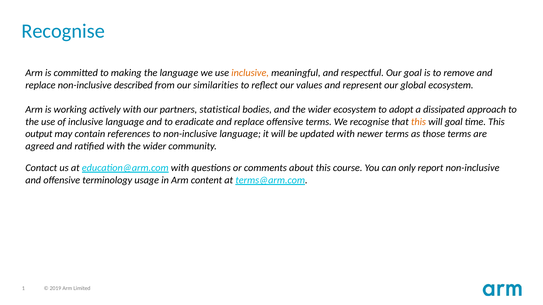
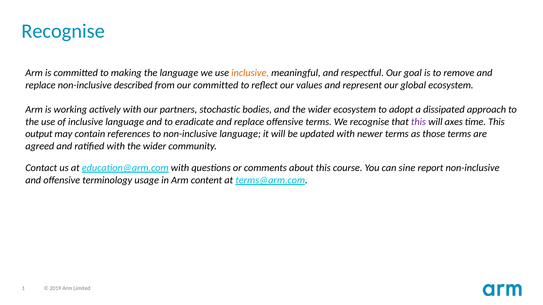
our similarities: similarities -> committed
statistical: statistical -> stochastic
this at (419, 122) colour: orange -> purple
will goal: goal -> axes
only: only -> sine
